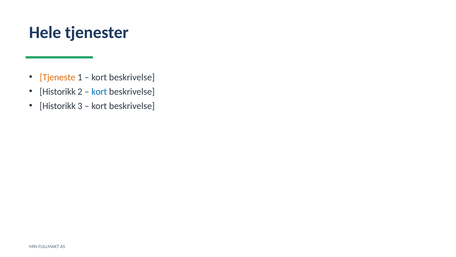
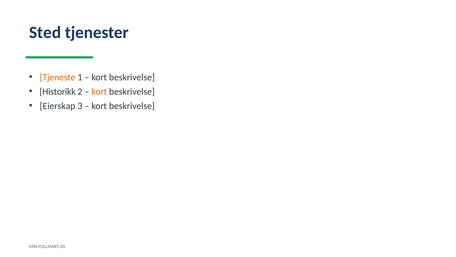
Hele: Hele -> Sted
kort at (99, 91) colour: blue -> orange
Historikk at (58, 106): Historikk -> Eierskap
